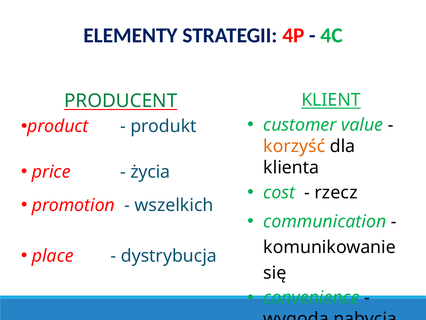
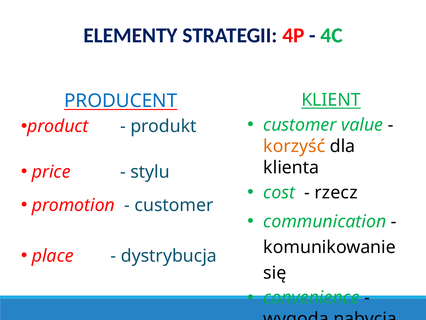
PRODUCENT colour: green -> blue
życia: życia -> stylu
wszelkich at (174, 205): wszelkich -> customer
